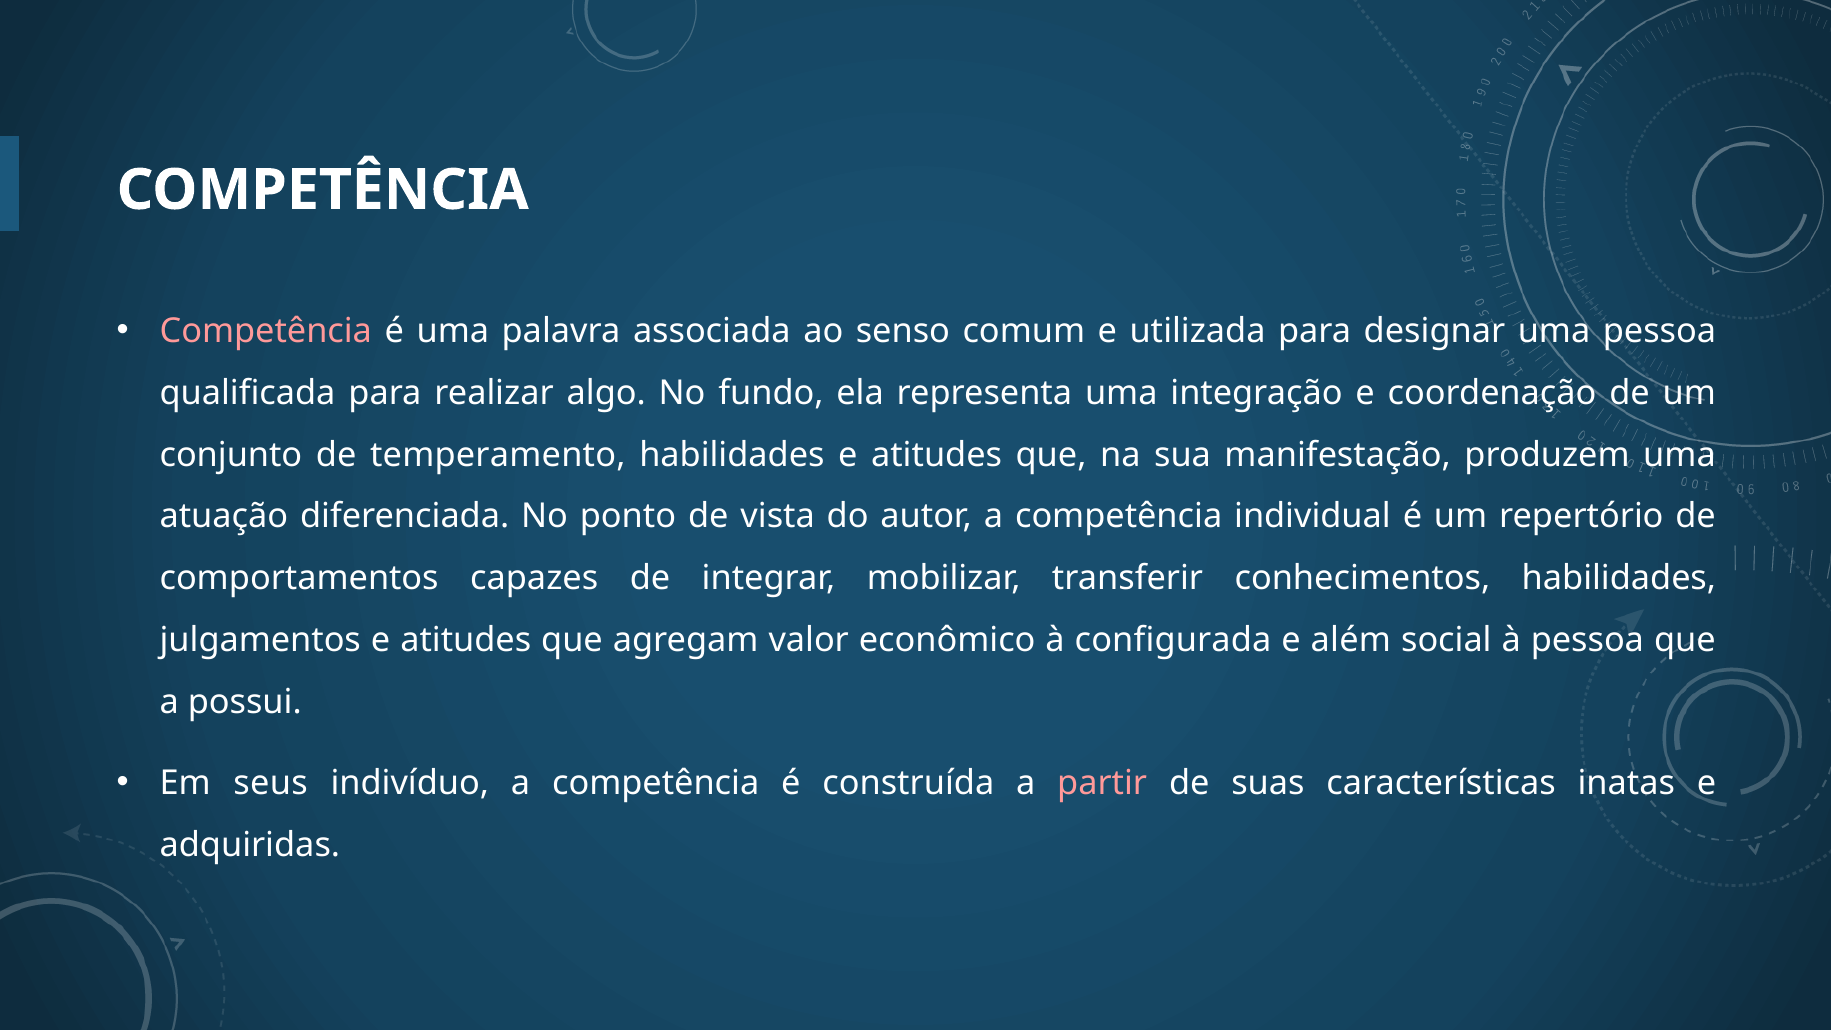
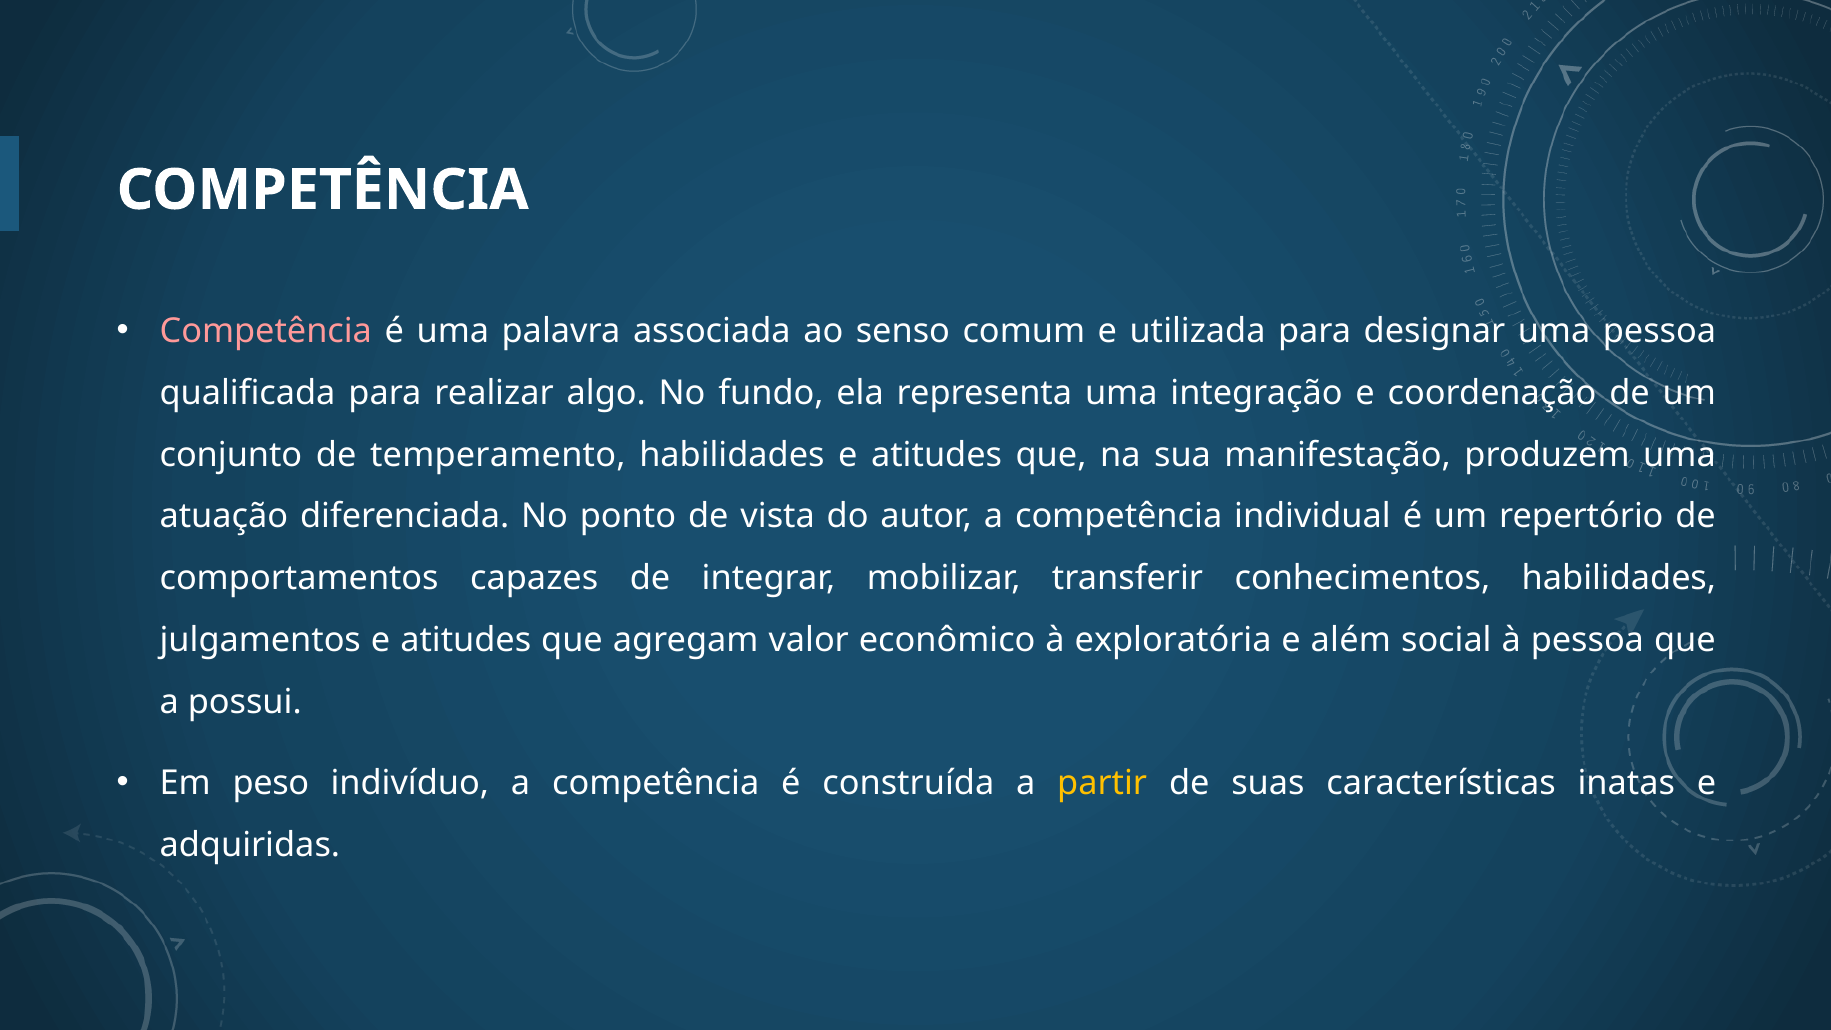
configurada: configurada -> exploratória
seus: seus -> peso
partir colour: pink -> yellow
